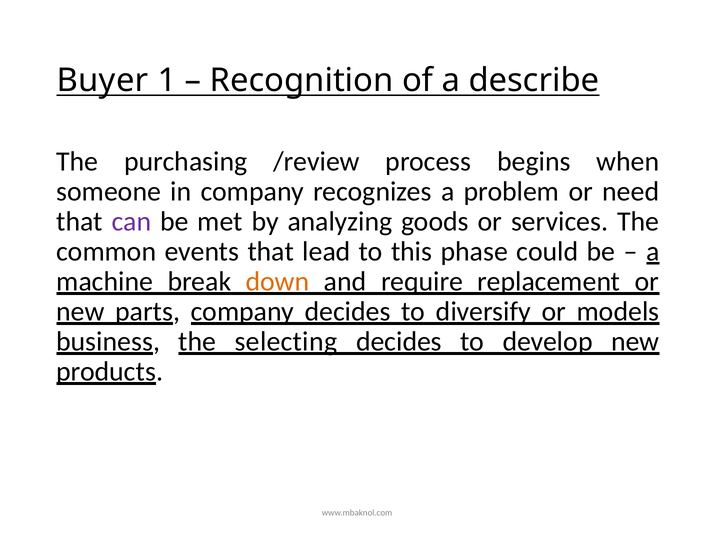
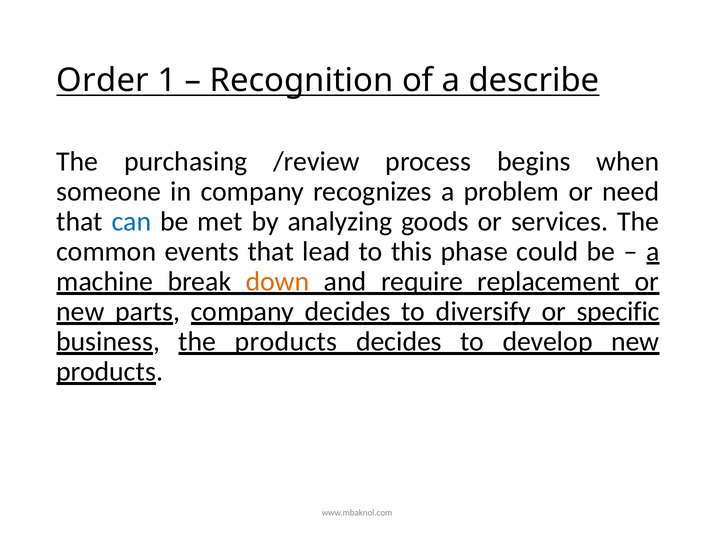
Buyer: Buyer -> Order
can colour: purple -> blue
models: models -> specific
the selecting: selecting -> products
